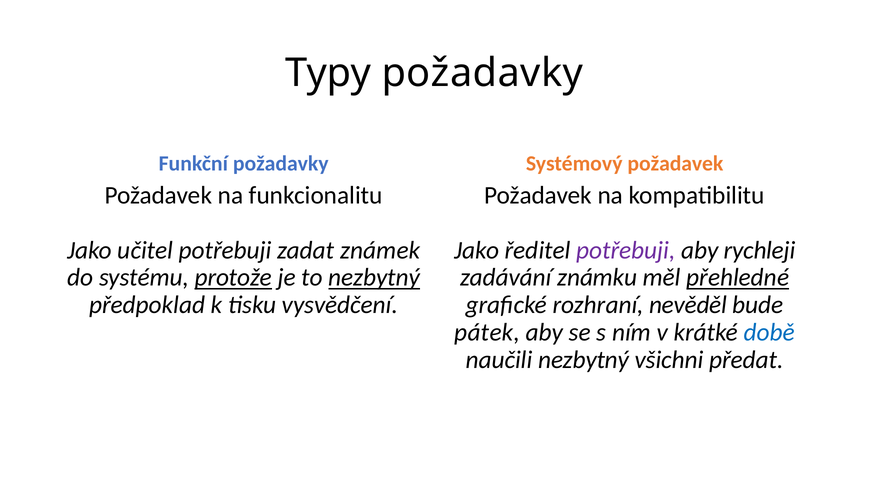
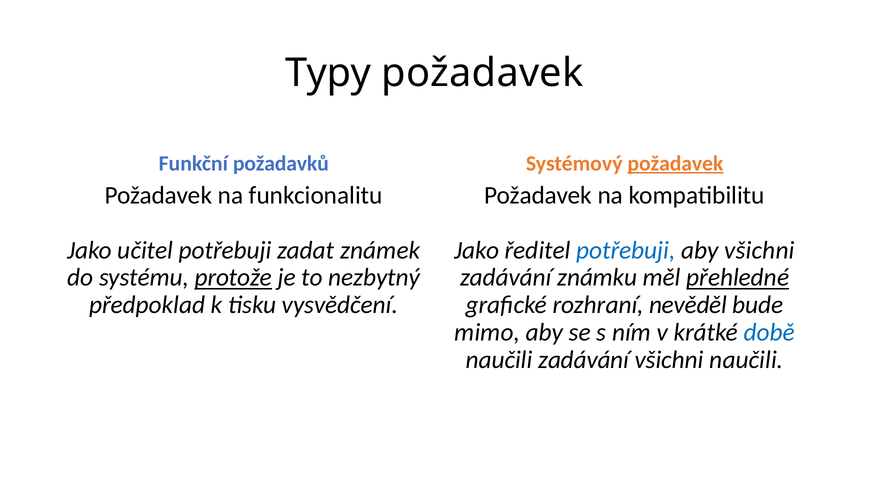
Typy požadavky: požadavky -> požadavek
Funkční požadavky: požadavky -> požadavků
požadavek at (675, 163) underline: none -> present
potřebuji at (626, 250) colour: purple -> blue
aby rychleji: rychleji -> všichni
nezbytný at (374, 278) underline: present -> none
pátek: pátek -> mimo
naučili nezbytný: nezbytný -> zadávání
všichni předat: předat -> naučili
